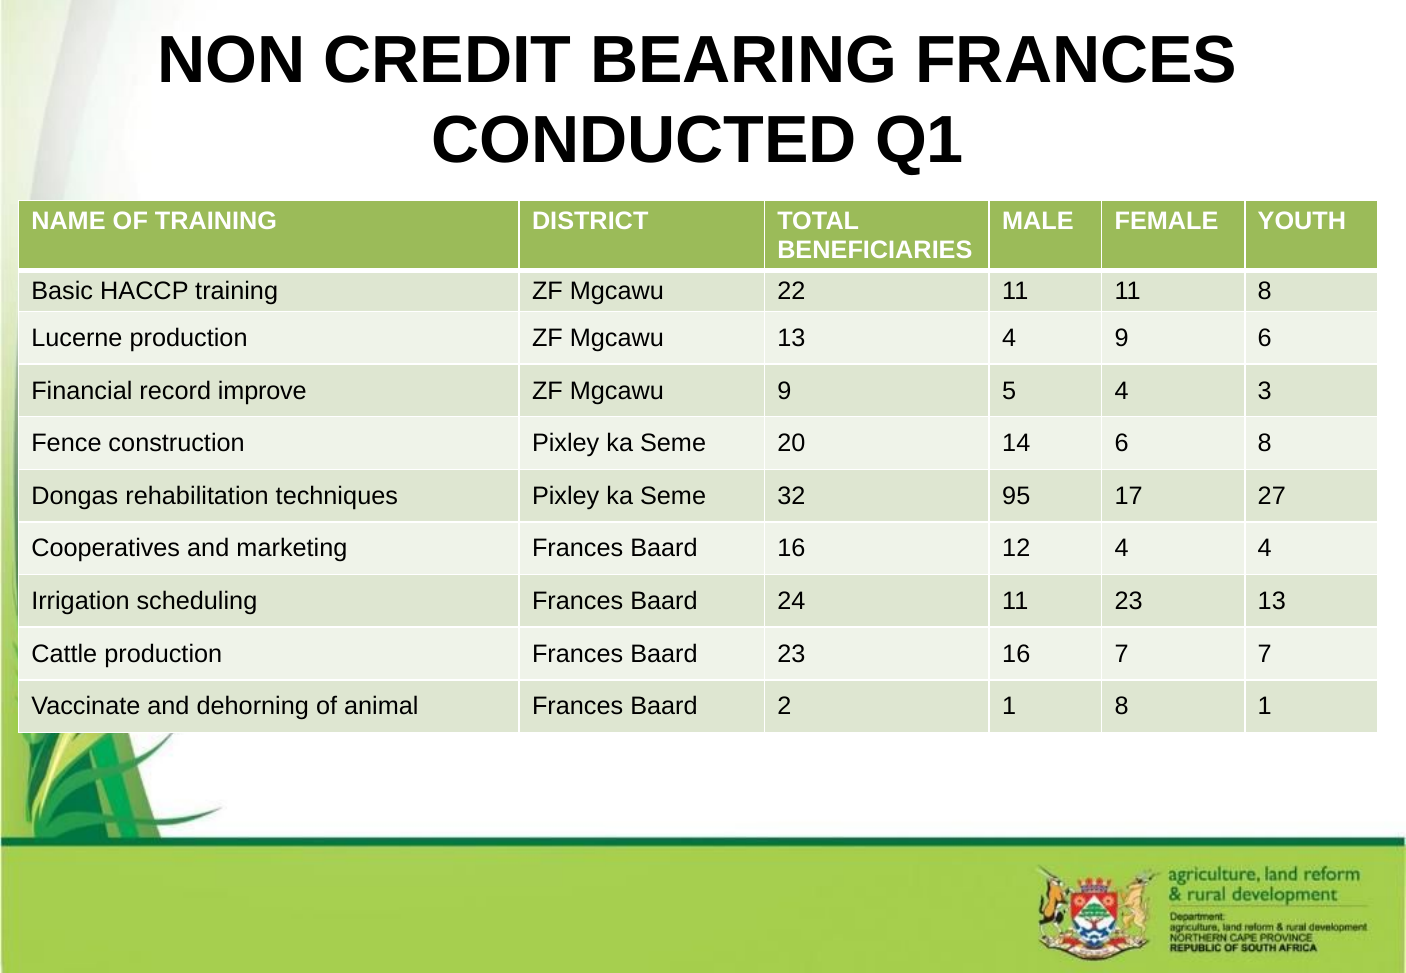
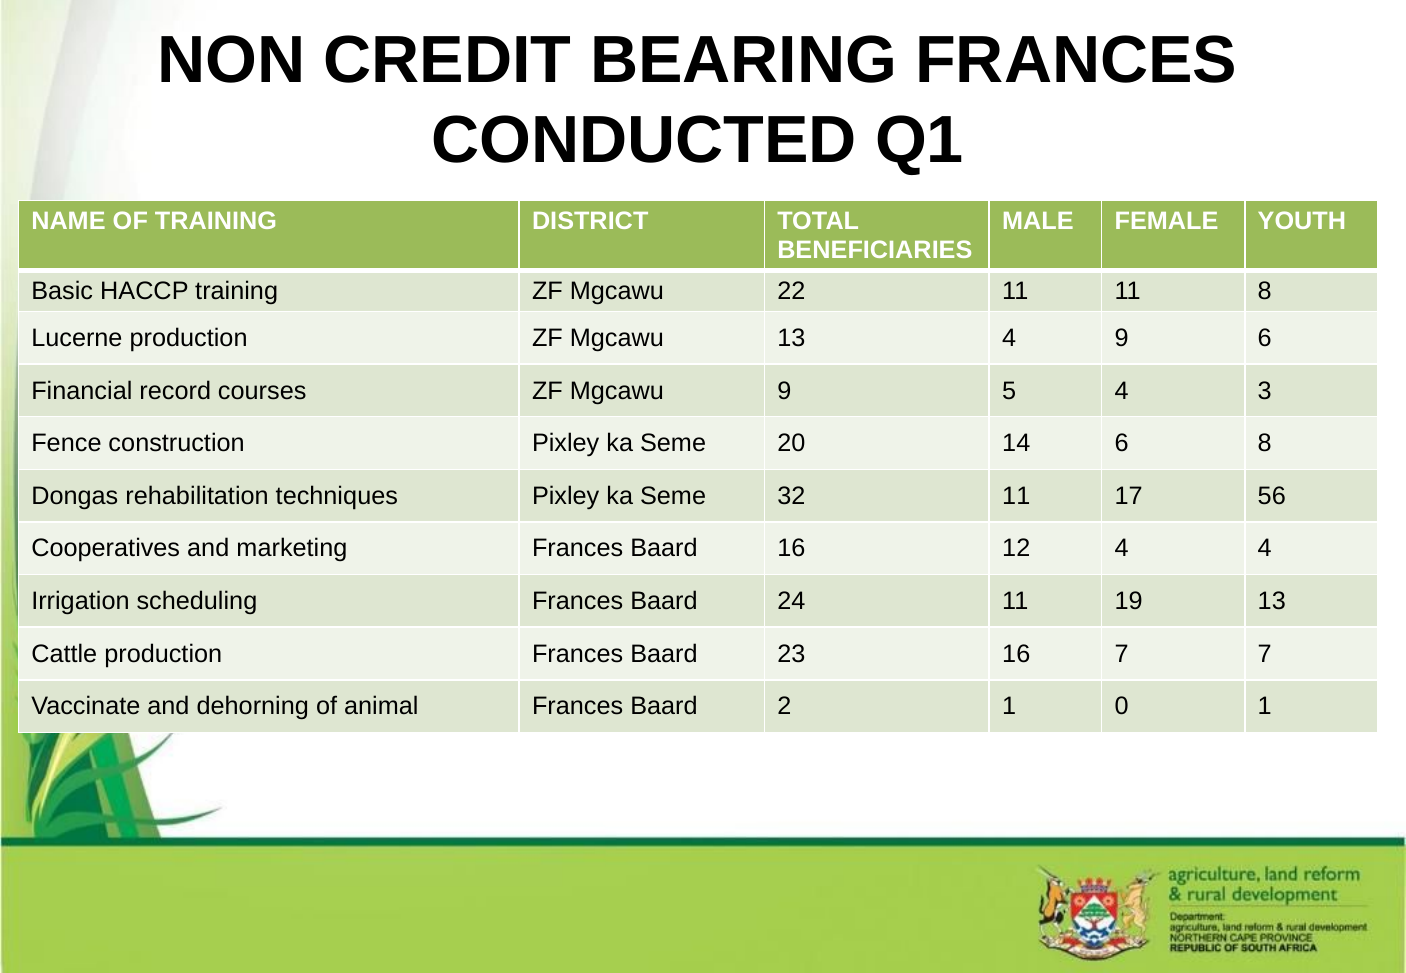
improve: improve -> courses
32 95: 95 -> 11
27: 27 -> 56
11 23: 23 -> 19
1 8: 8 -> 0
